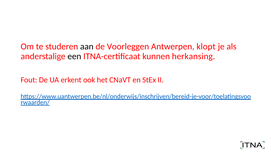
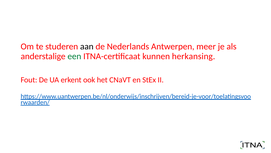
Voorleggen: Voorleggen -> Nederlands
klopt: klopt -> meer
een colour: black -> green
